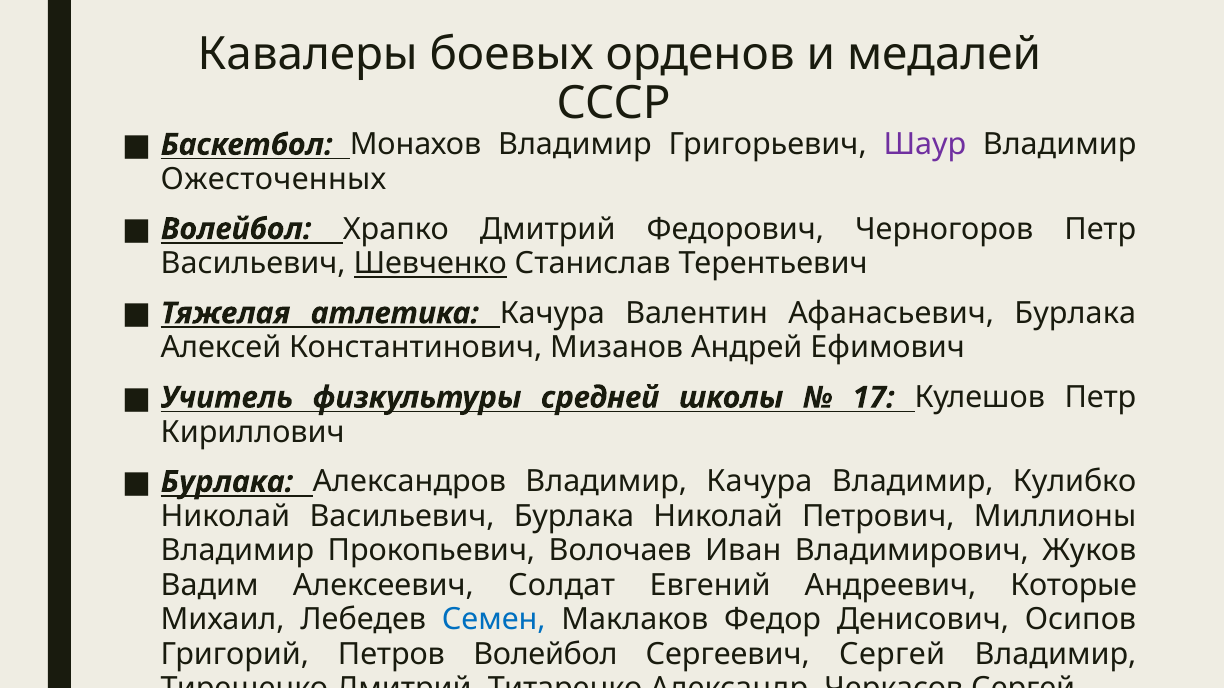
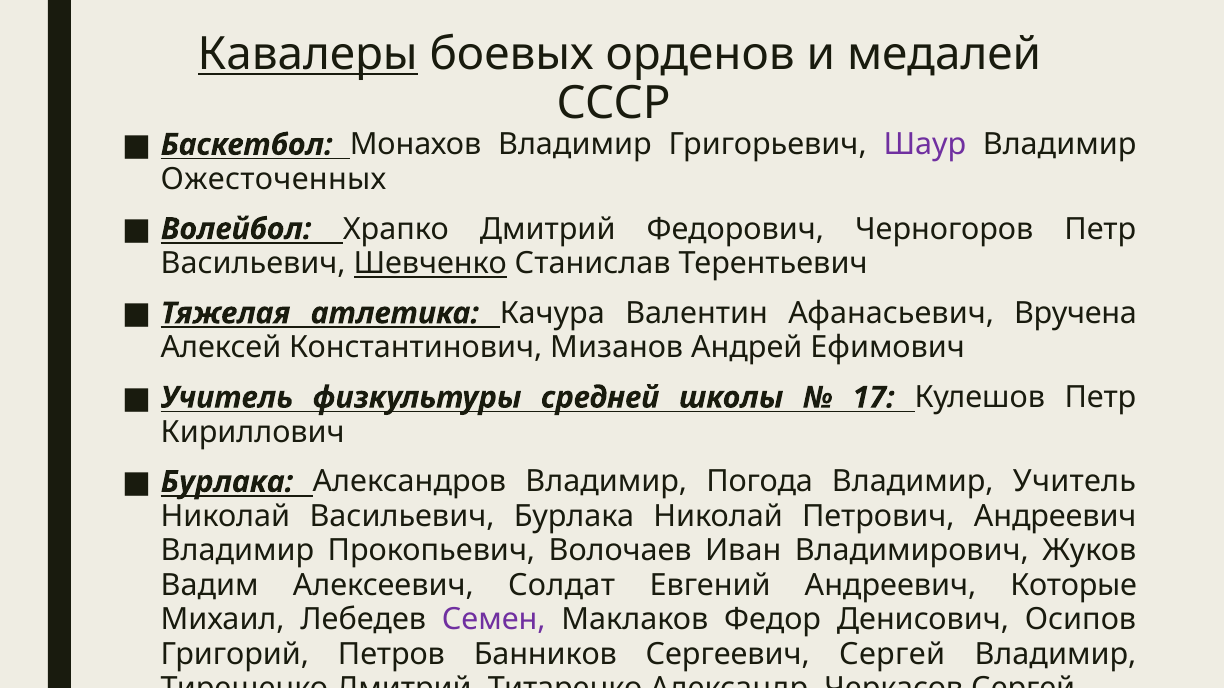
Кавалеры underline: none -> present
Афанасьевич Бурлака: Бурлака -> Вручена
Владимир Качура: Качура -> Погода
Владимир Кулибко: Кулибко -> Учитель
Петрович Миллионы: Миллионы -> Андреевич
Семен colour: blue -> purple
Петров Волейбол: Волейбол -> Банников
